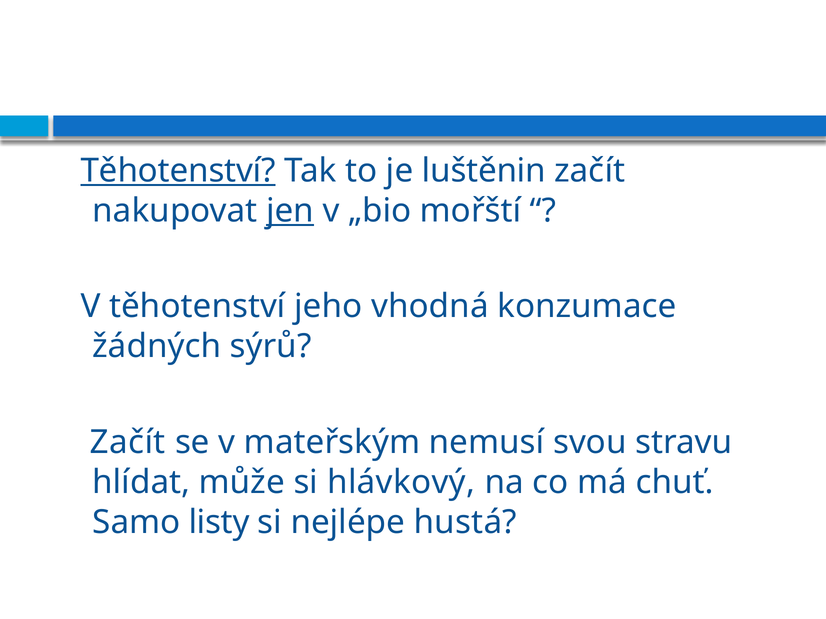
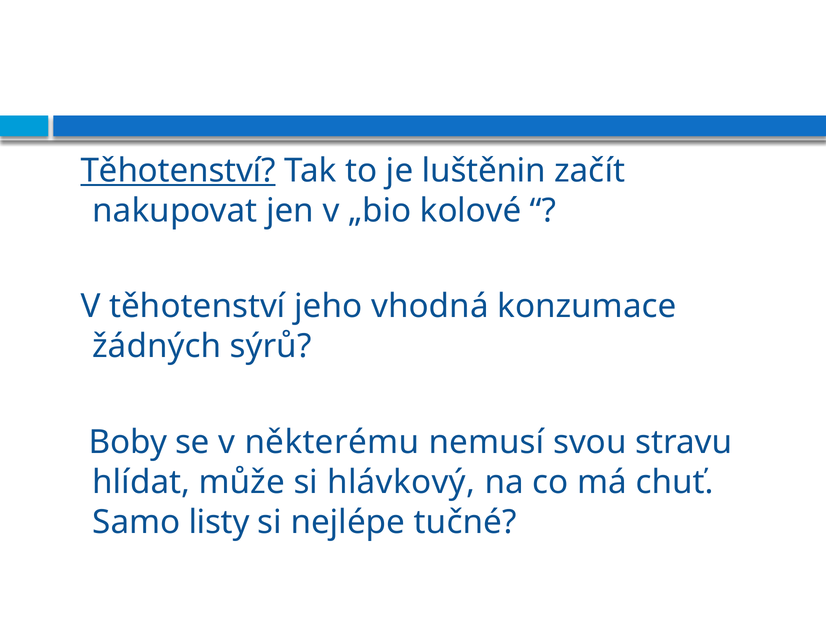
jen underline: present -> none
mořští: mořští -> kolové
Začít at (128, 443): Začít -> Boby
mateřským: mateřským -> některému
hustá: hustá -> tučné
